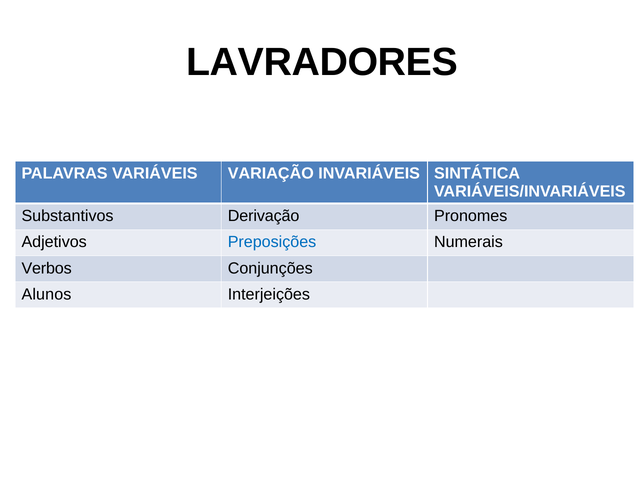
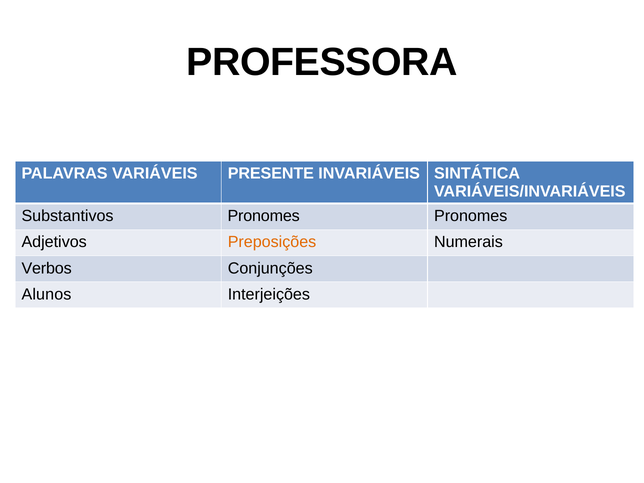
LAVRADORES: LAVRADORES -> PROFESSORA
VARIAÇÃO: VARIAÇÃO -> PRESENTE
Substantivos Derivação: Derivação -> Pronomes
Preposições colour: blue -> orange
